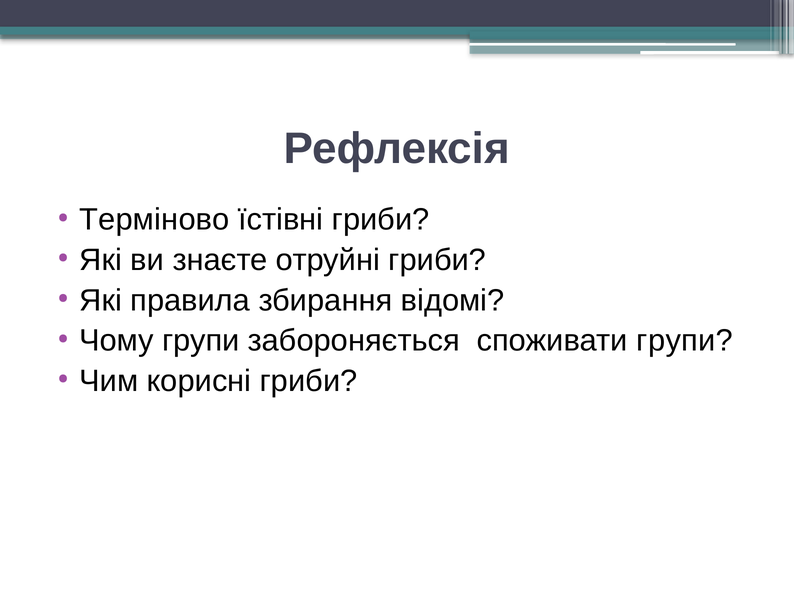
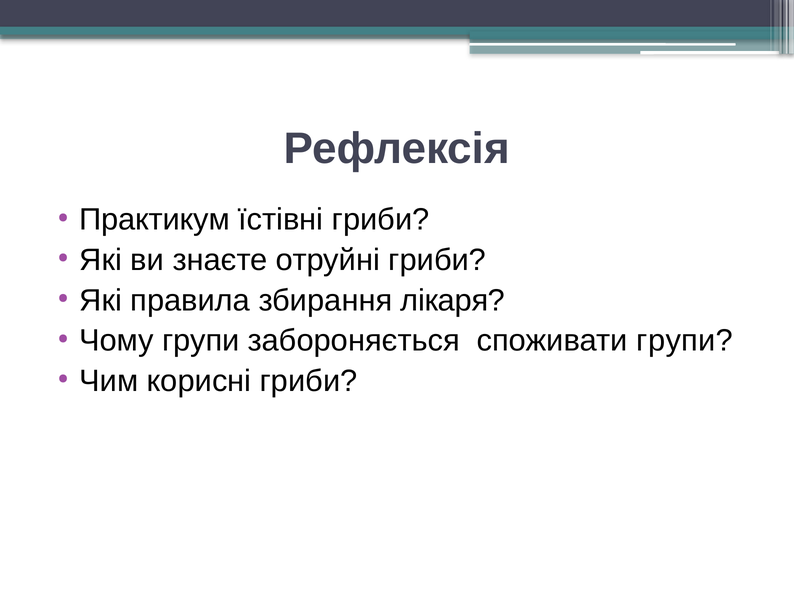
Терміново: Терміново -> Практикум
відомі: відомі -> лікаря
